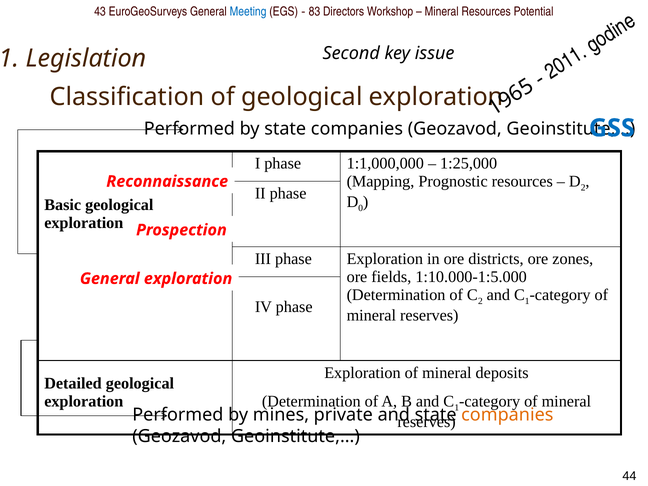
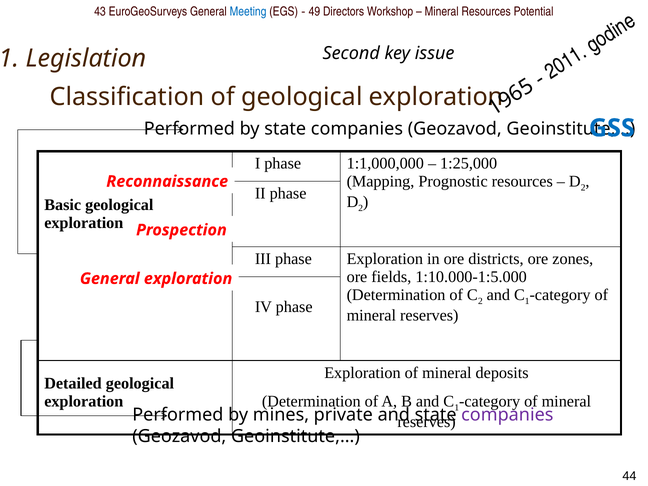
83: 83 -> 49
0 at (361, 208): 0 -> 2
companies at (507, 415) colour: orange -> purple
